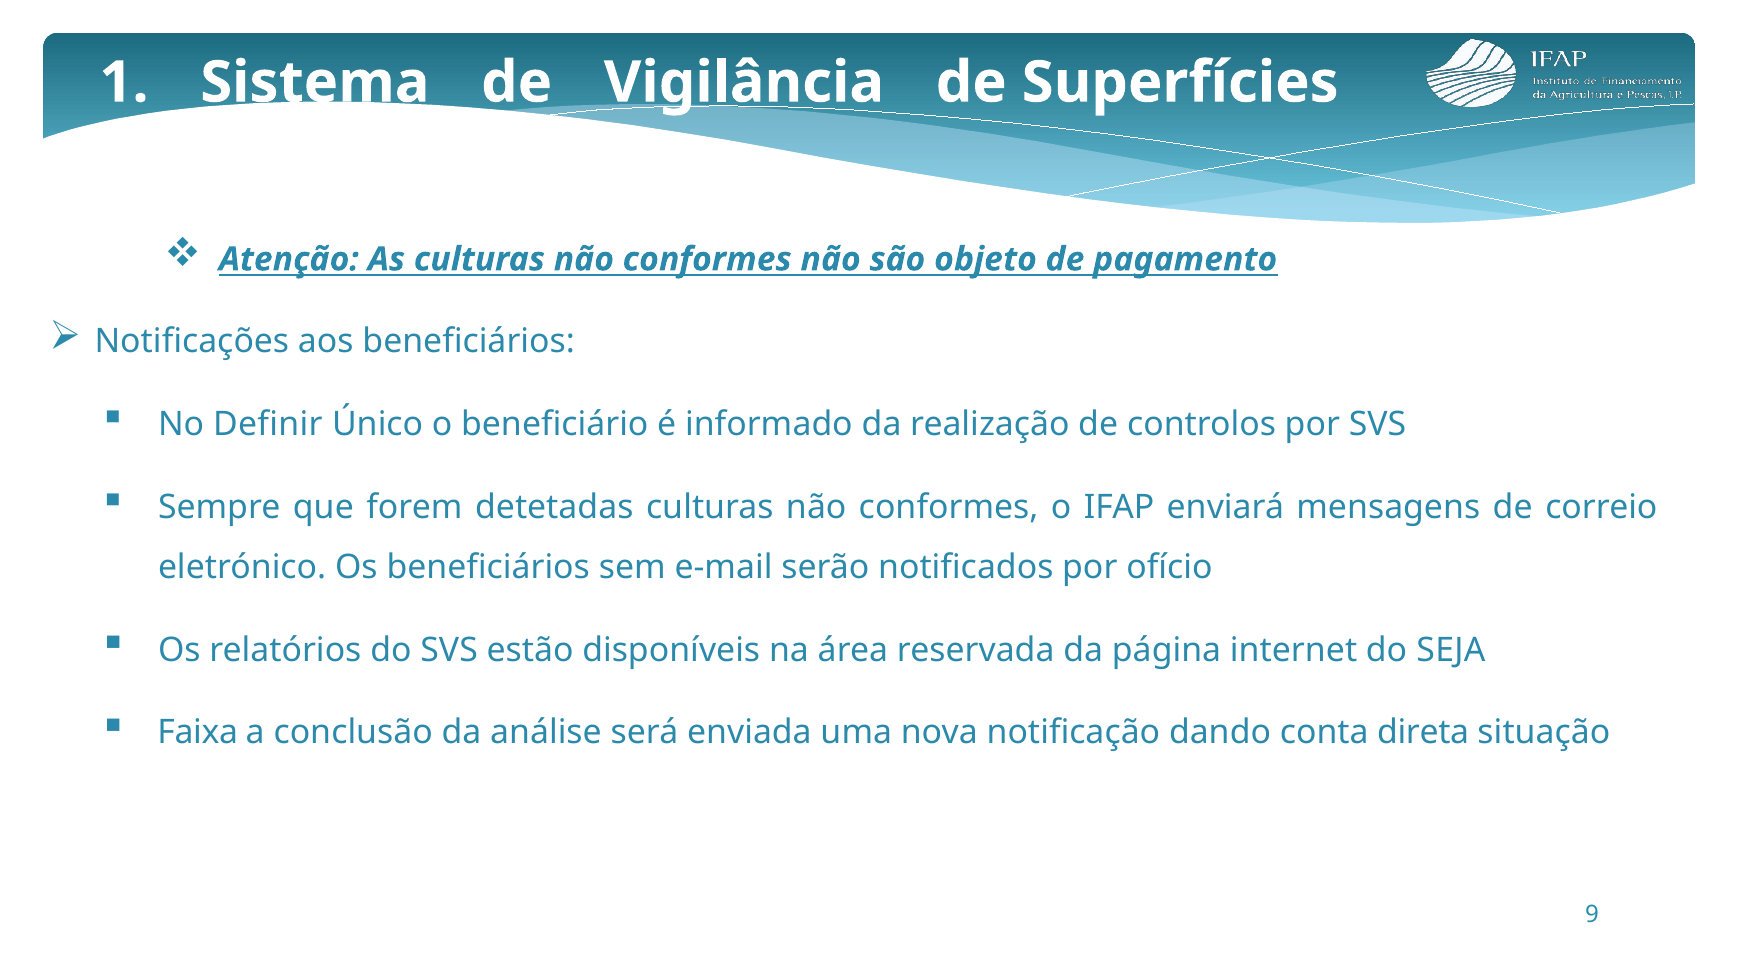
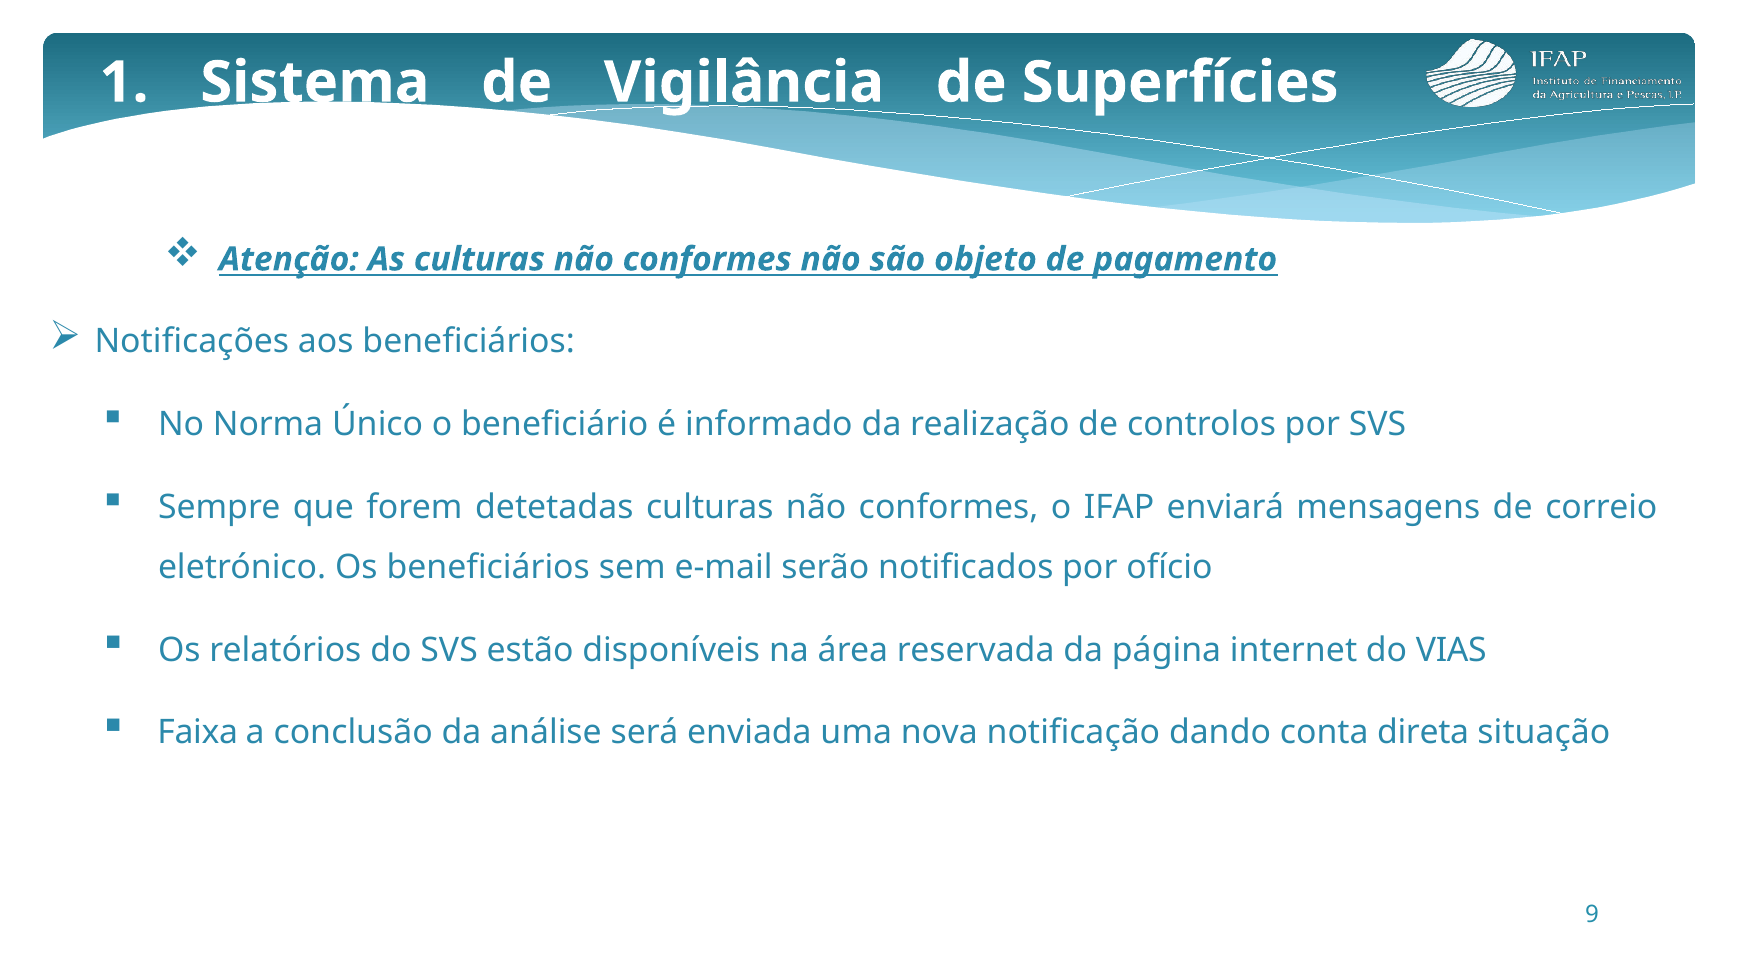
Definir: Definir -> Norma
SEJA: SEJA -> VIAS
